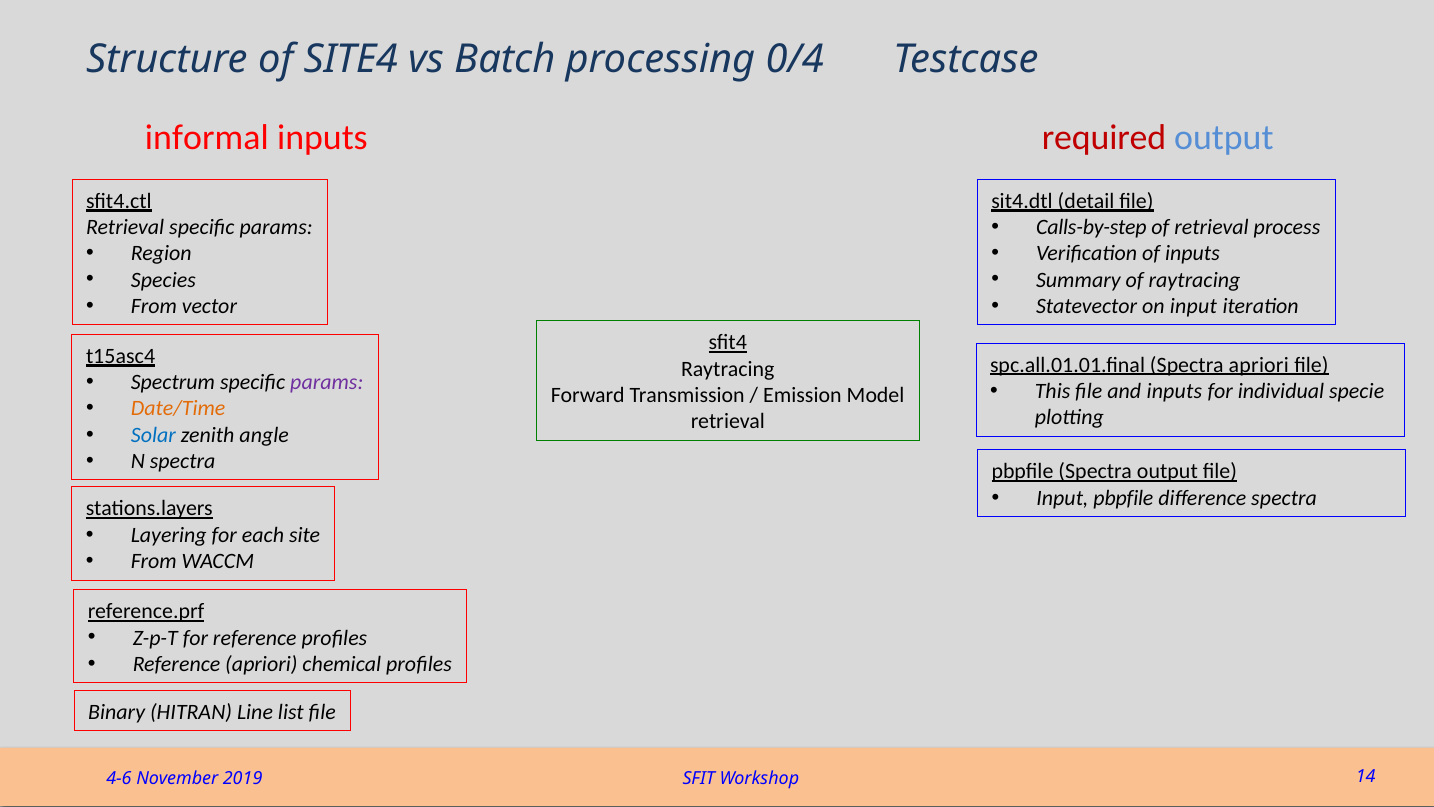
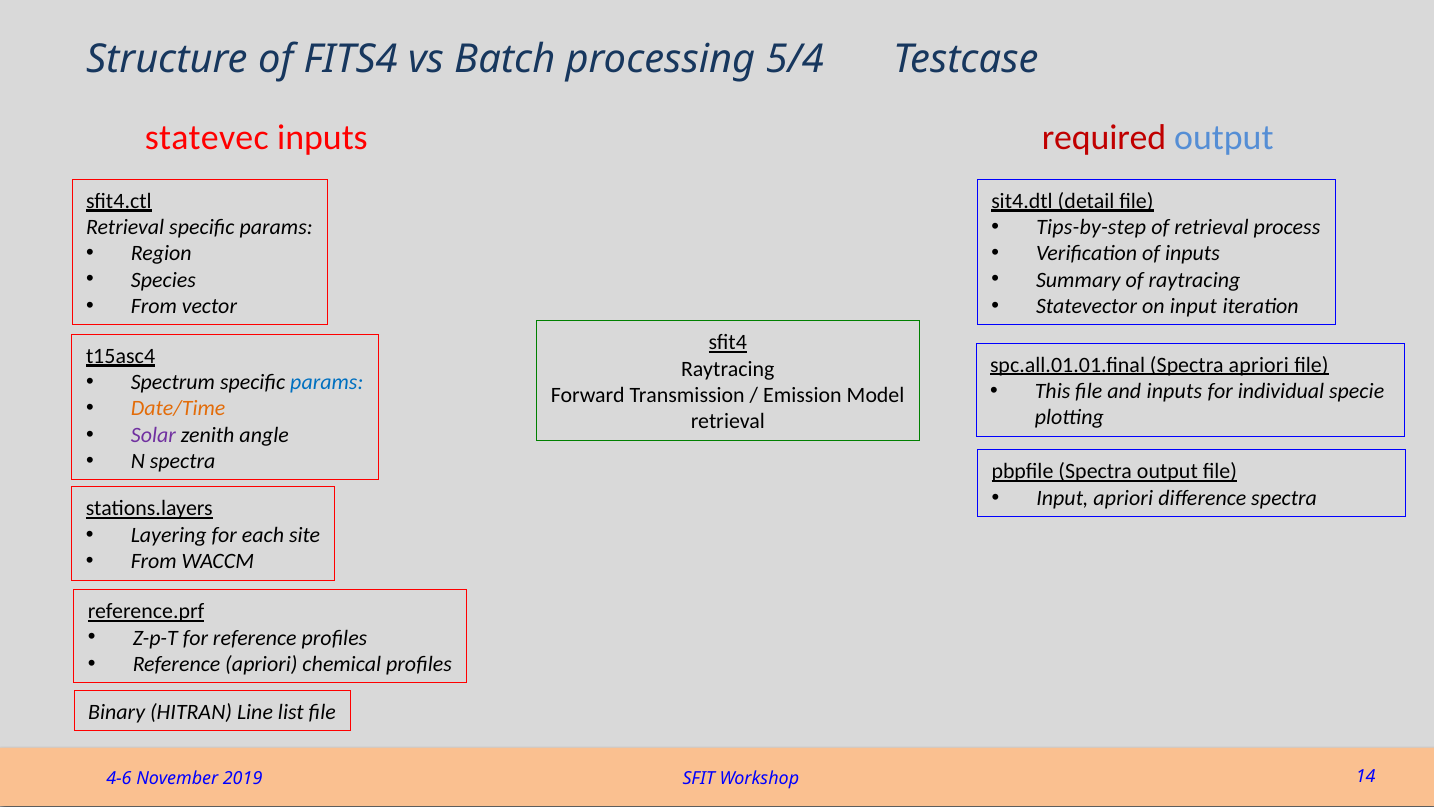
SITE4: SITE4 -> FITS4
0/4: 0/4 -> 5/4
informal: informal -> statevec
Calls-by-step: Calls-by-step -> Tips-by-step
params at (327, 382) colour: purple -> blue
Solar colour: blue -> purple
Input pbpfile: pbpfile -> apriori
